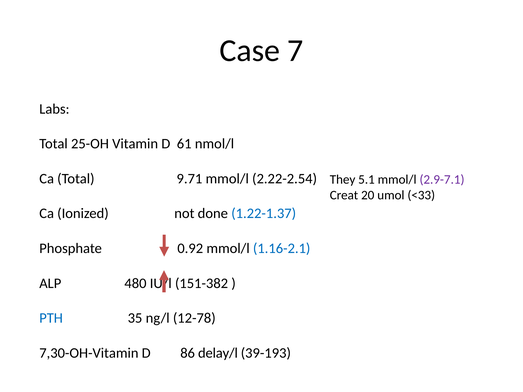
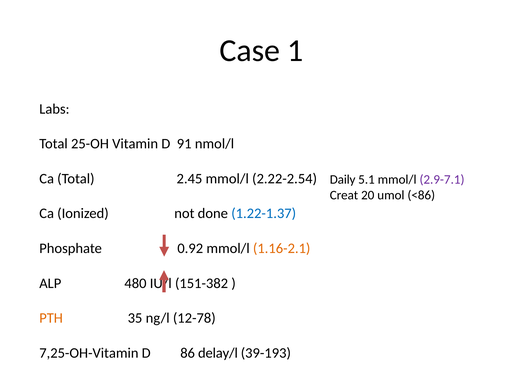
7: 7 -> 1
61: 61 -> 91
9.71: 9.71 -> 2.45
They: They -> Daily
<33: <33 -> <86
1.16-2.1 colour: blue -> orange
PTH colour: blue -> orange
7,30-OH-Vitamin: 7,30-OH-Vitamin -> 7,25-OH-Vitamin
